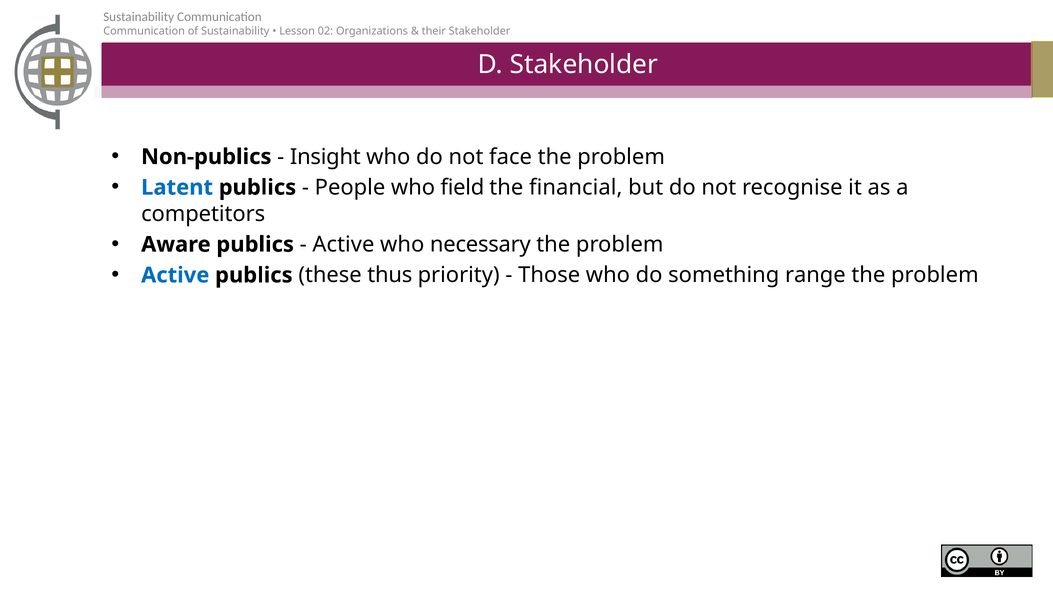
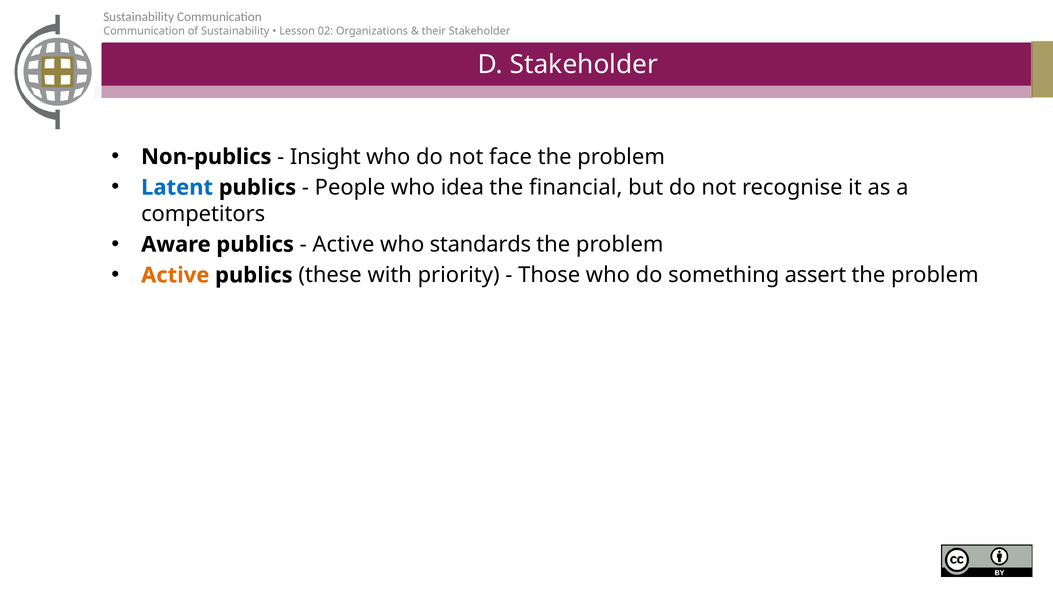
field: field -> idea
necessary: necessary -> standards
Active at (175, 275) colour: blue -> orange
thus: thus -> with
range: range -> assert
